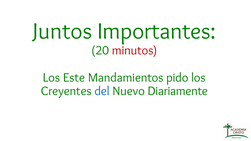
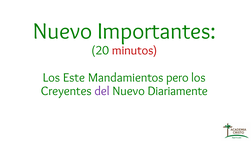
Juntos at (62, 31): Juntos -> Nuevo
pido: pido -> pero
del colour: blue -> purple
